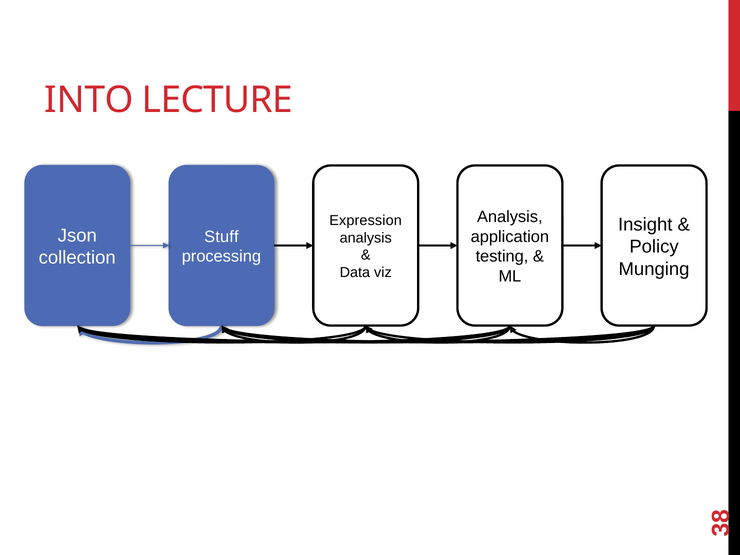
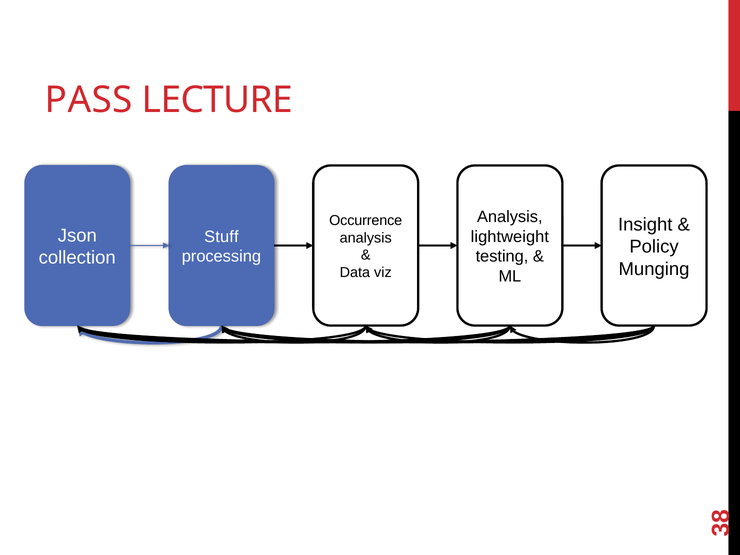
INTO: INTO -> PASS
Expression: Expression -> Occurrence
application: application -> lightweight
